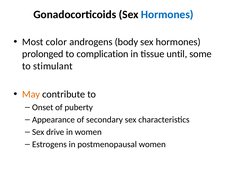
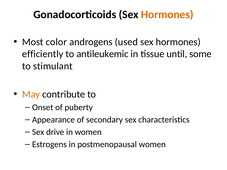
Hormones at (167, 15) colour: blue -> orange
body: body -> used
prolonged: prolonged -> efficiently
complication: complication -> antileukemic
